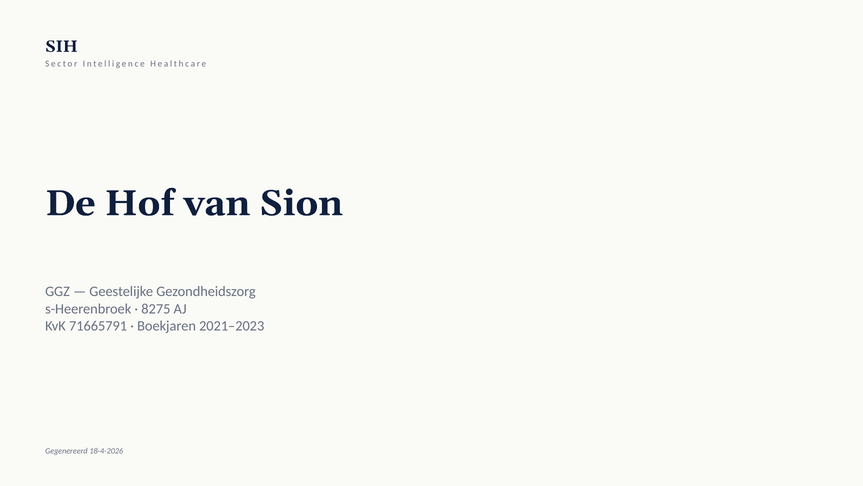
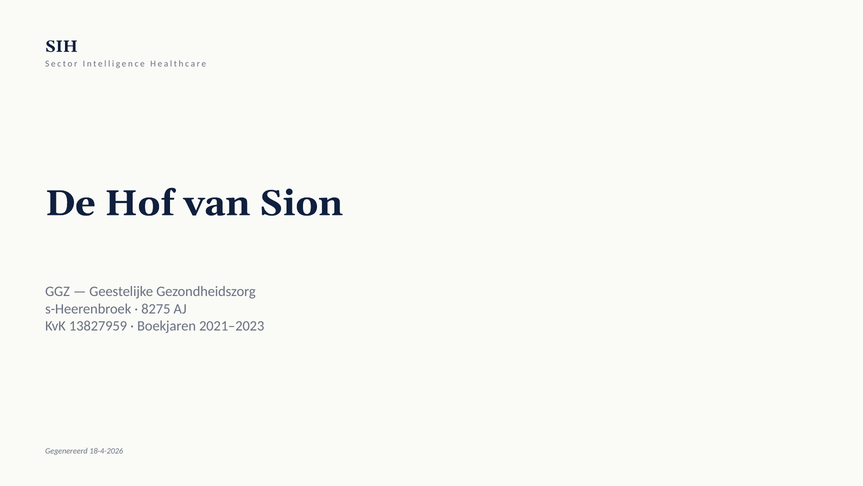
71665791: 71665791 -> 13827959
